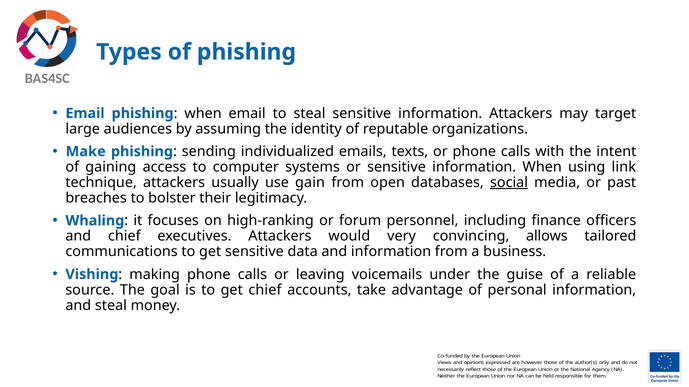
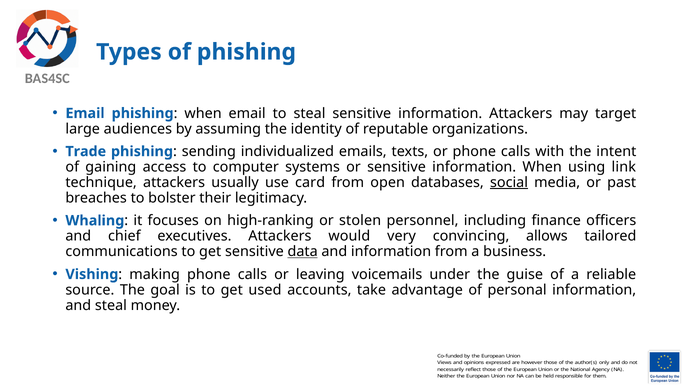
Make: Make -> Trade
gain: gain -> card
forum: forum -> stolen
data underline: none -> present
get chief: chief -> used
